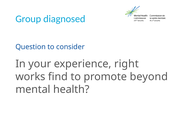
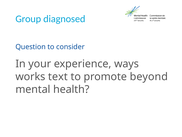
right: right -> ways
find: find -> text
